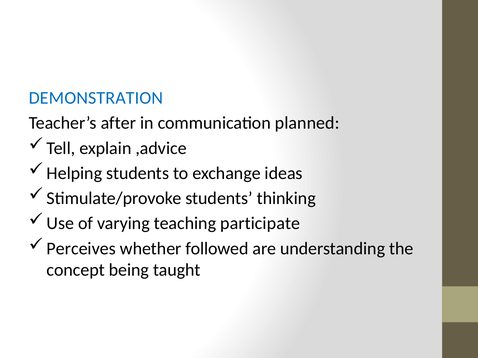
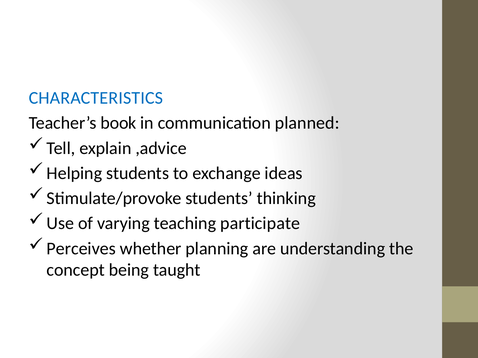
DEMONSTRATION: DEMONSTRATION -> CHARACTERISTICS
after: after -> book
followed: followed -> planning
